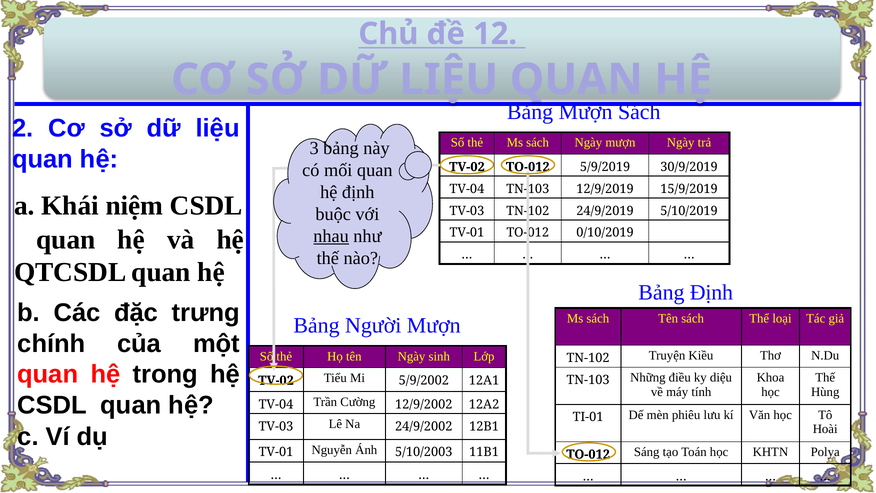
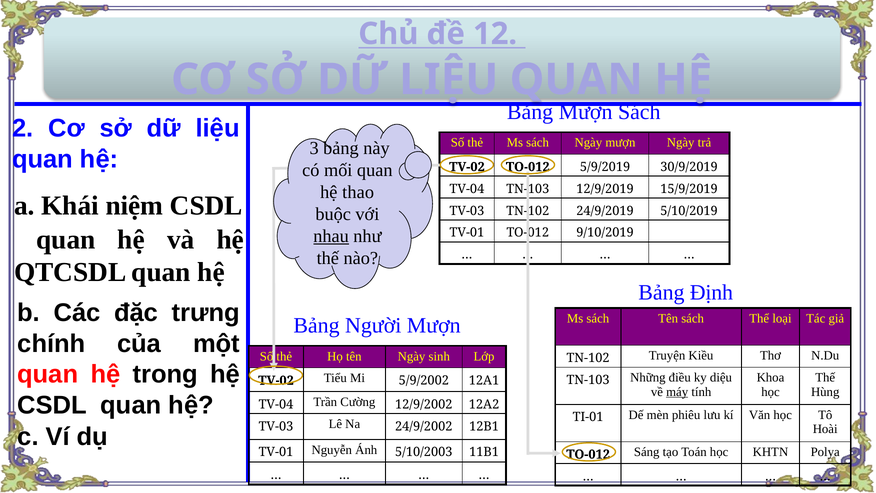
hệ định: định -> thao
0/10/2019: 0/10/2019 -> 9/10/2019
máy underline: none -> present
